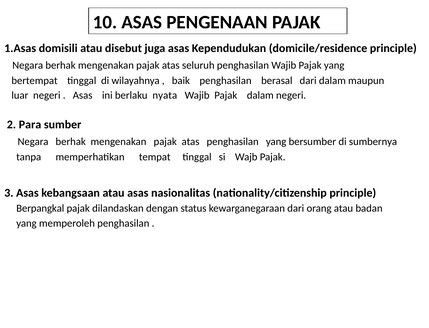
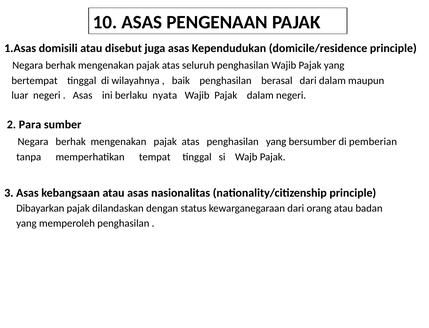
sumbernya: sumbernya -> pemberian
Berpangkal: Berpangkal -> Dibayarkan
